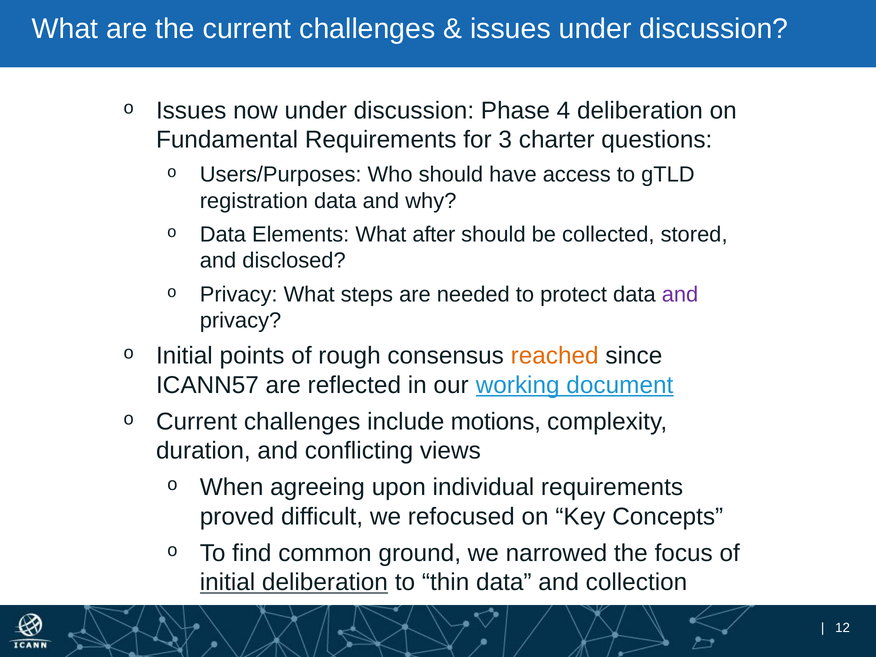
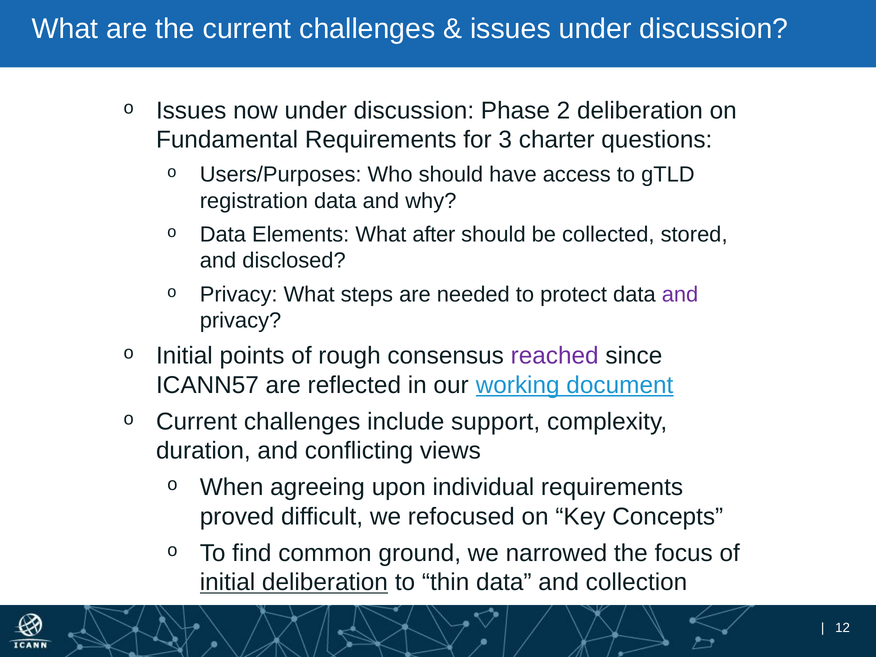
4: 4 -> 2
reached colour: orange -> purple
motions: motions -> support
